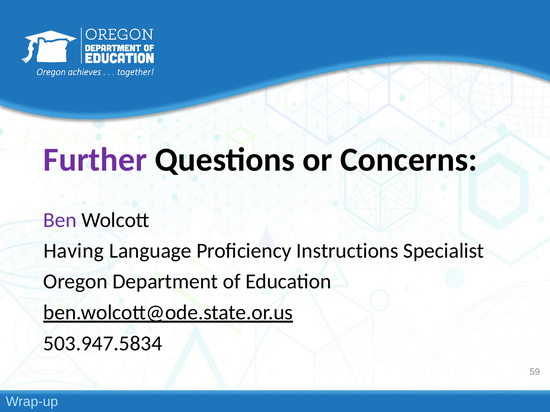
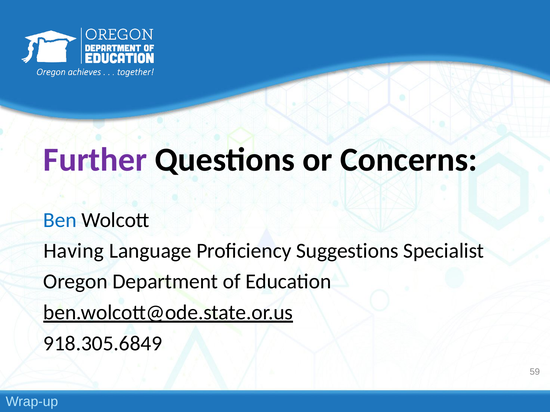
Ben colour: purple -> blue
Instructions: Instructions -> Suggestions
503.947.5834: 503.947.5834 -> 918.305.6849
